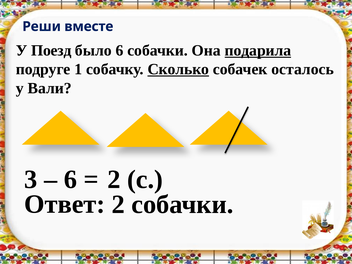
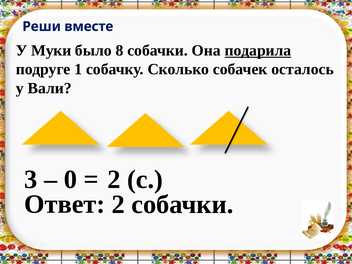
Поезд: Поезд -> Муки
было 6: 6 -> 8
Сколько underline: present -> none
6 at (70, 179): 6 -> 0
